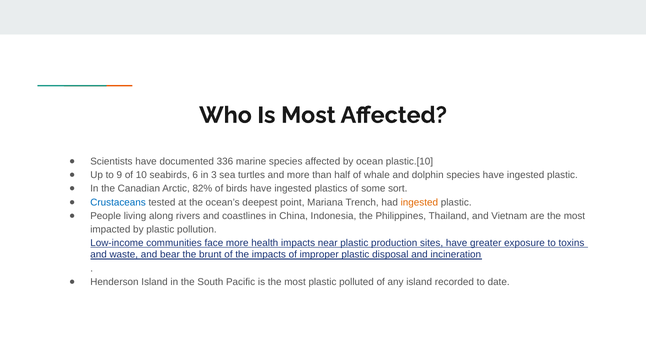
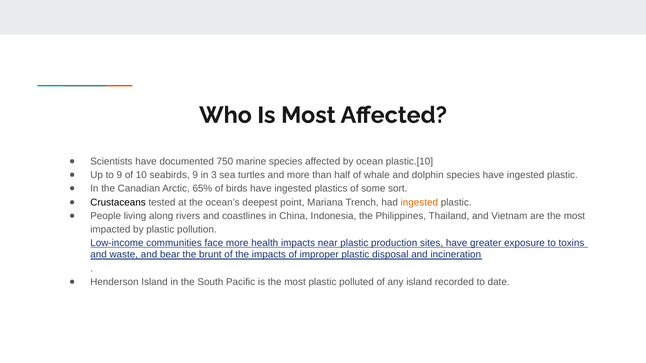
336: 336 -> 750
seabirds 6: 6 -> 9
82%: 82% -> 65%
Crustaceans colour: blue -> black
